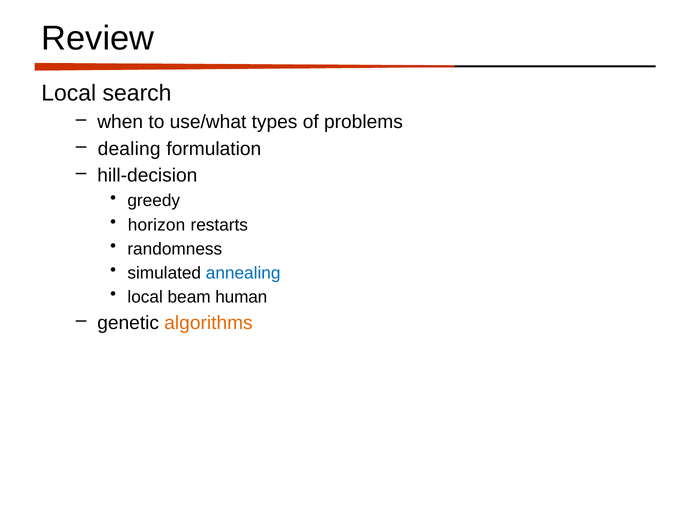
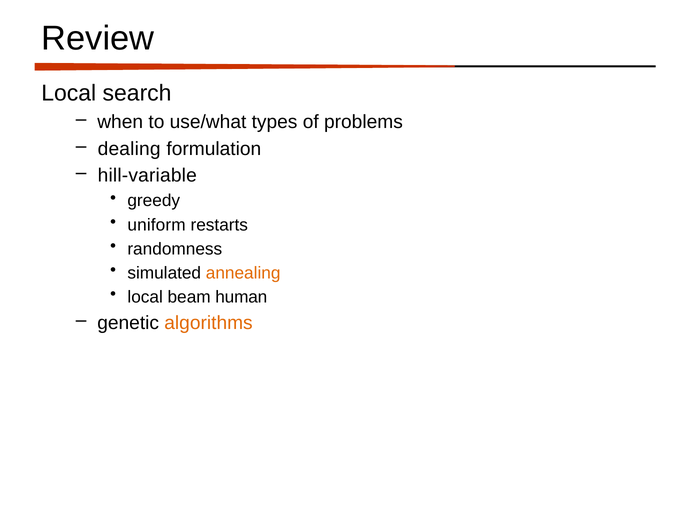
hill-decision: hill-decision -> hill-variable
horizon: horizon -> uniform
annealing colour: blue -> orange
